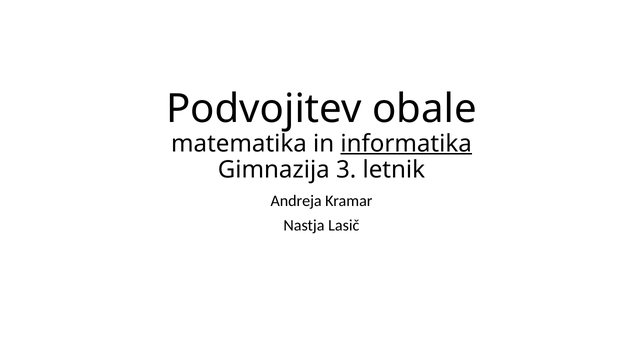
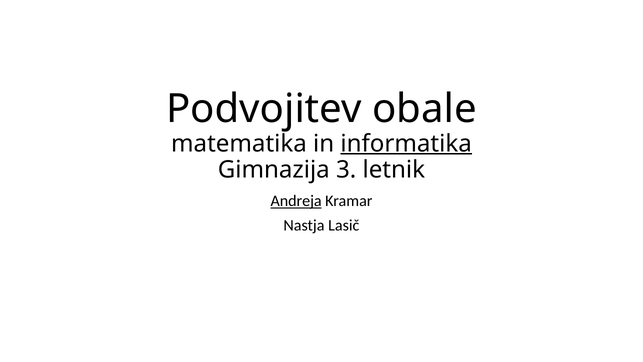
Andreja underline: none -> present
